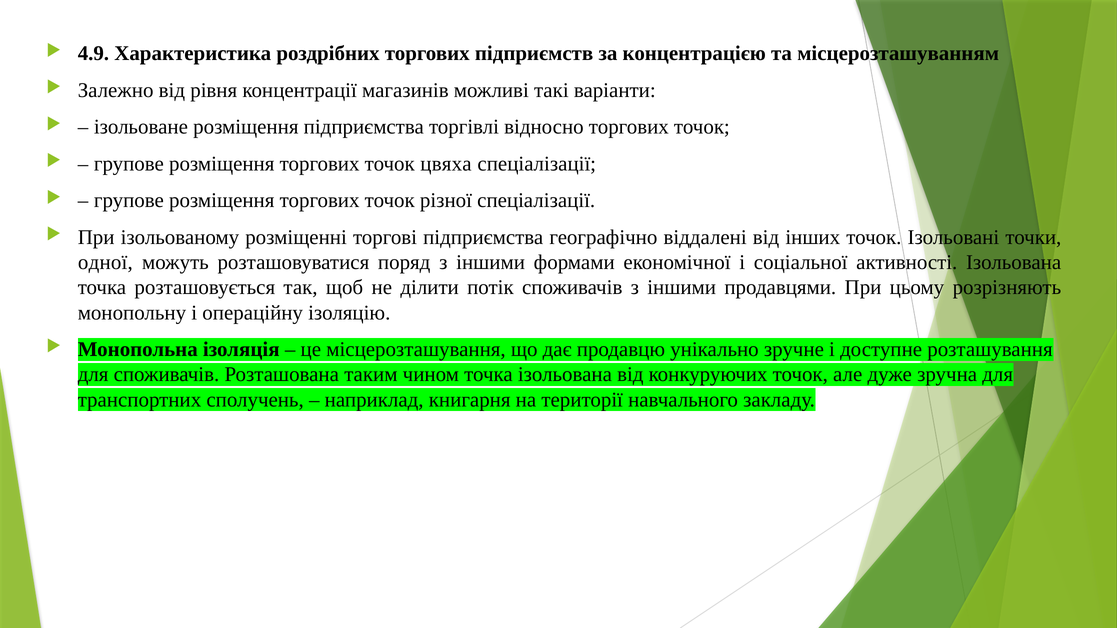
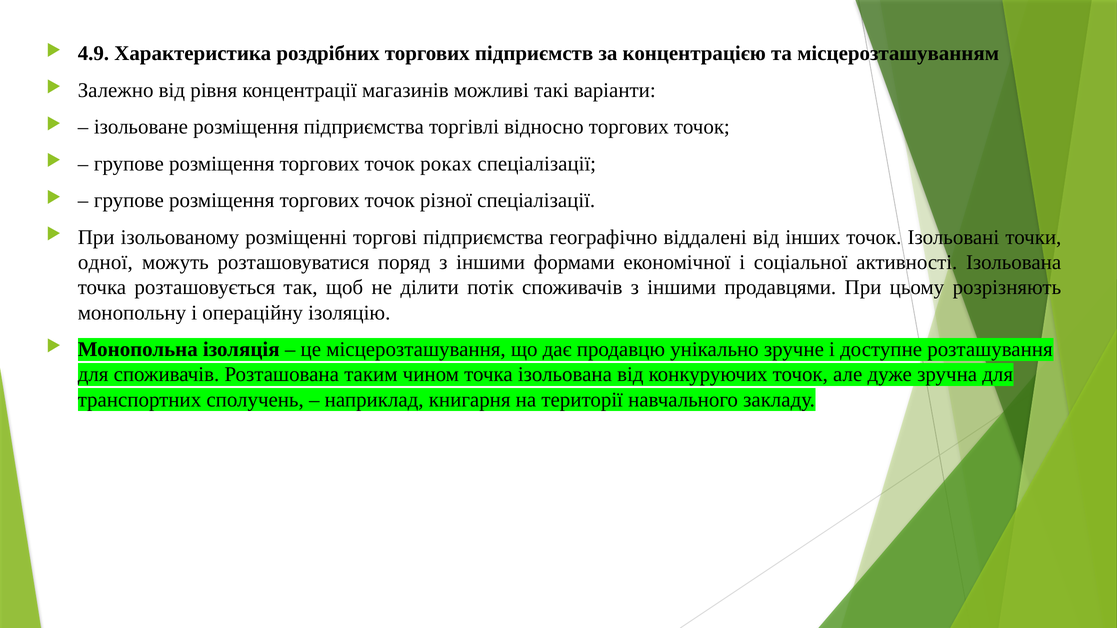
цвяха: цвяха -> роках
